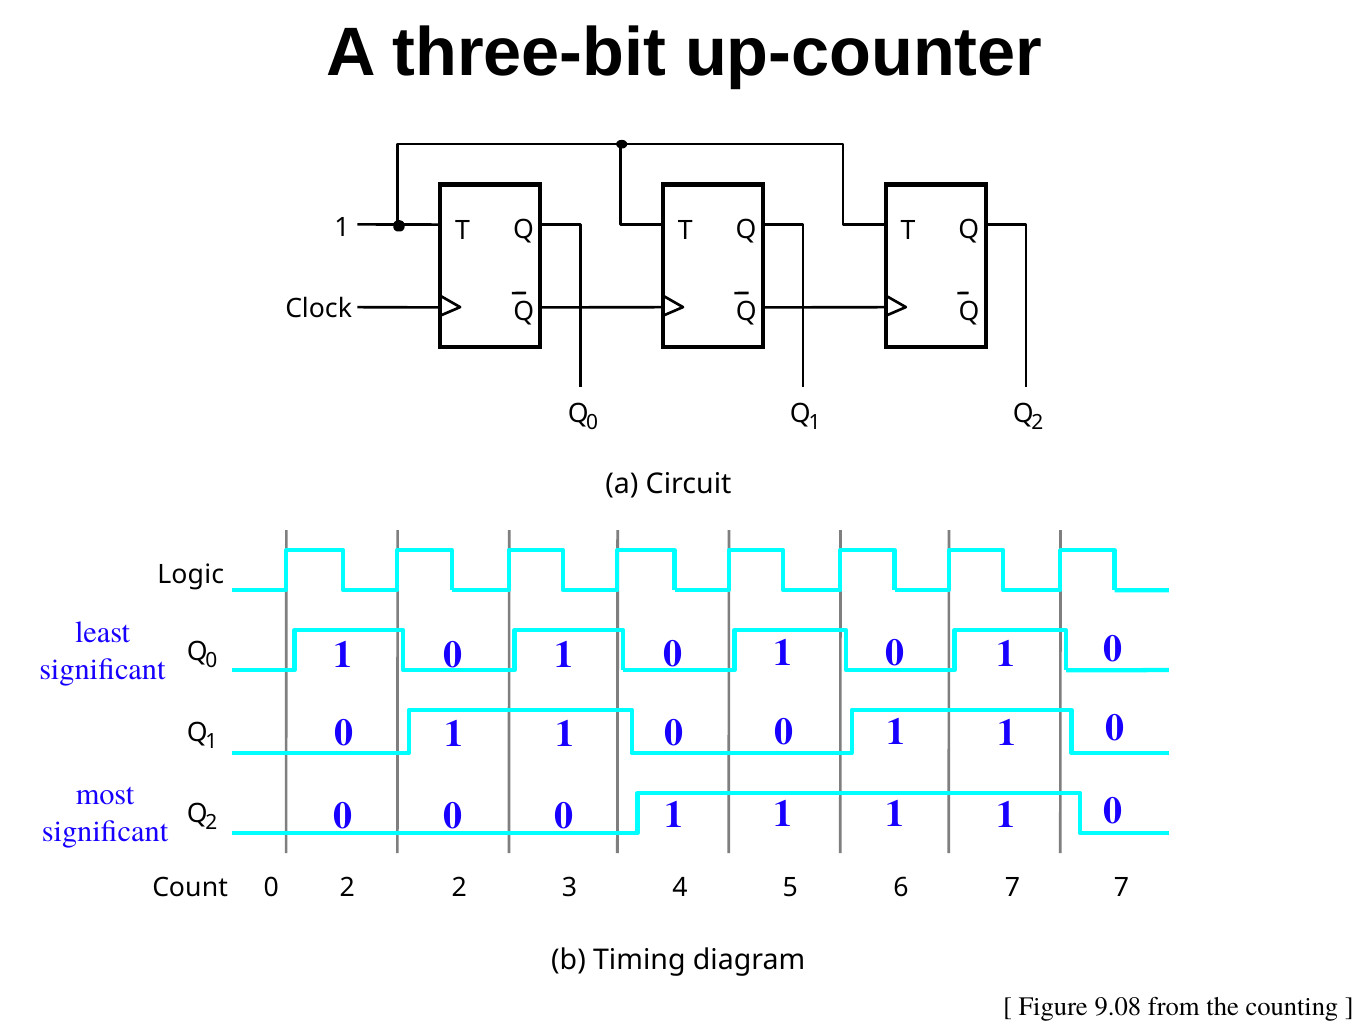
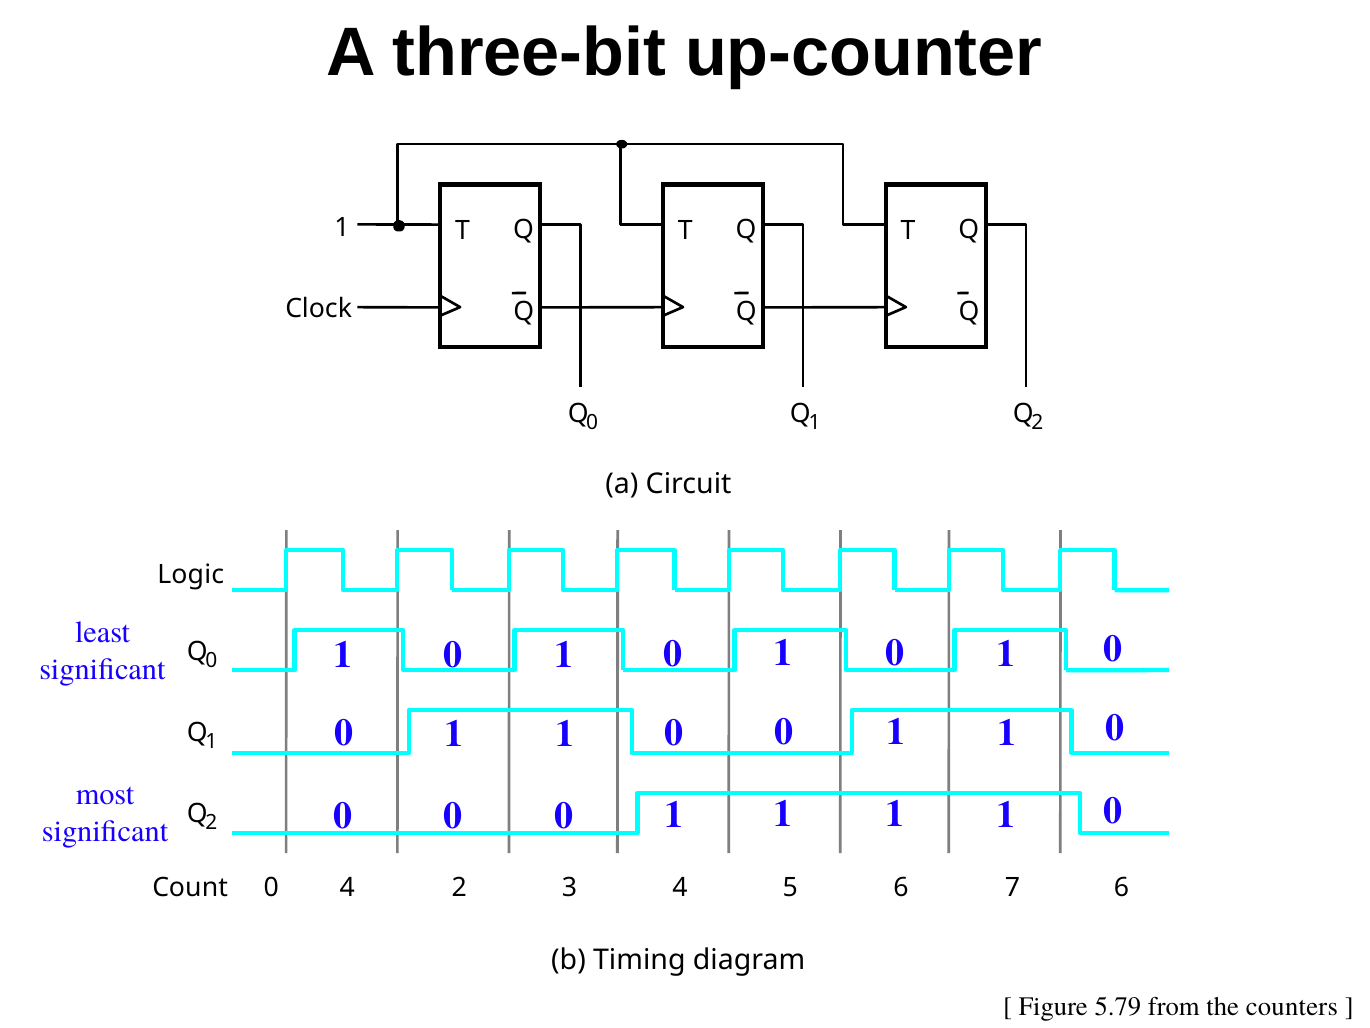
0 2: 2 -> 4
7 7: 7 -> 6
9.08: 9.08 -> 5.79
counting: counting -> counters
